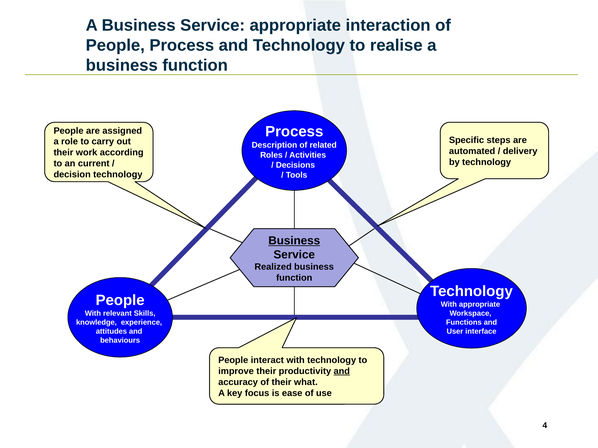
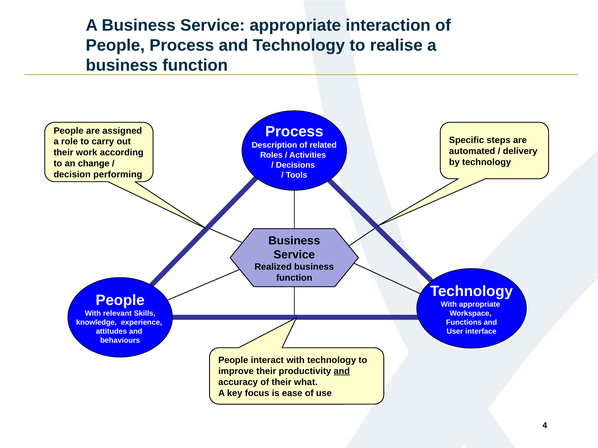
current: current -> change
decision technology: technology -> performing
Business at (294, 241) underline: present -> none
